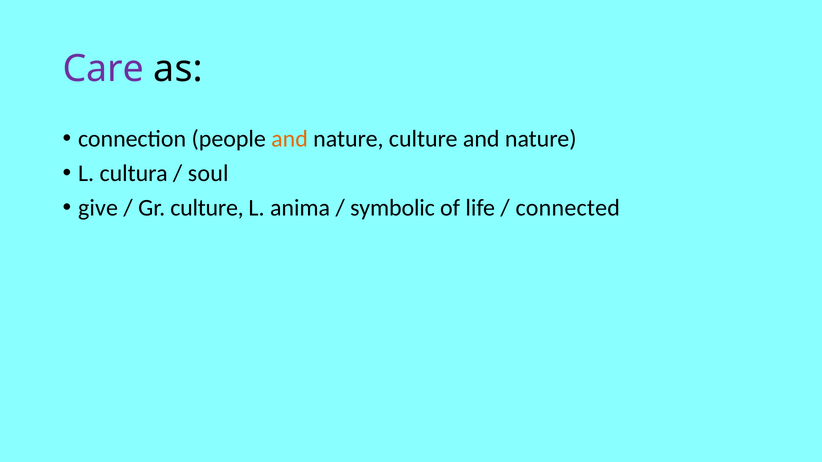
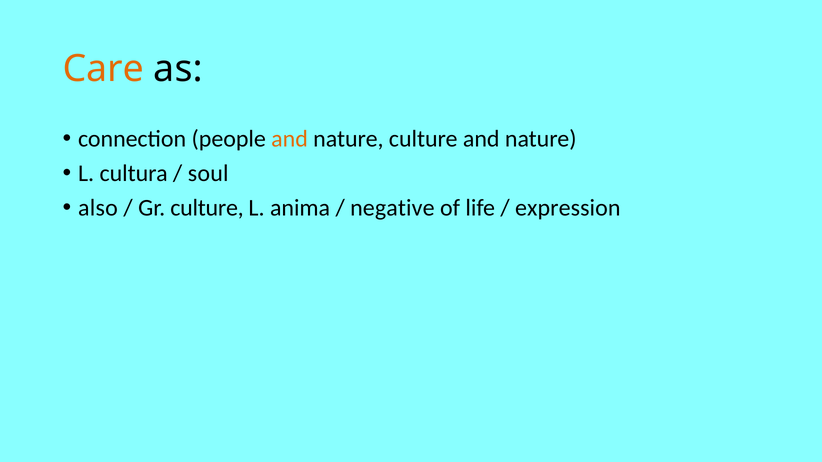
Care colour: purple -> orange
give: give -> also
symbolic: symbolic -> negative
connected: connected -> expression
